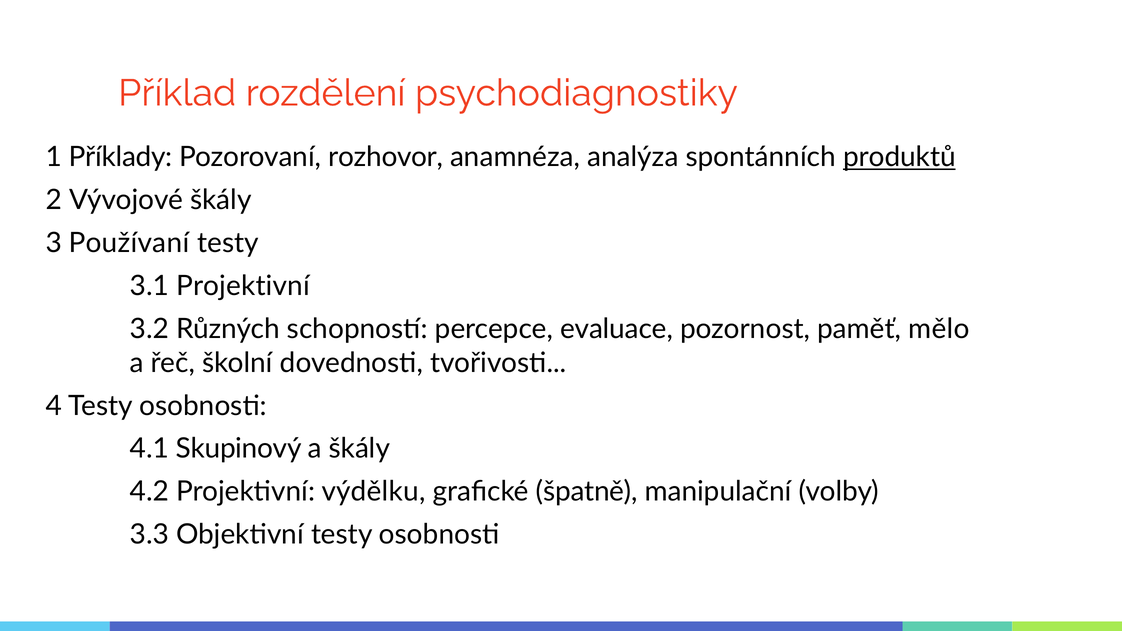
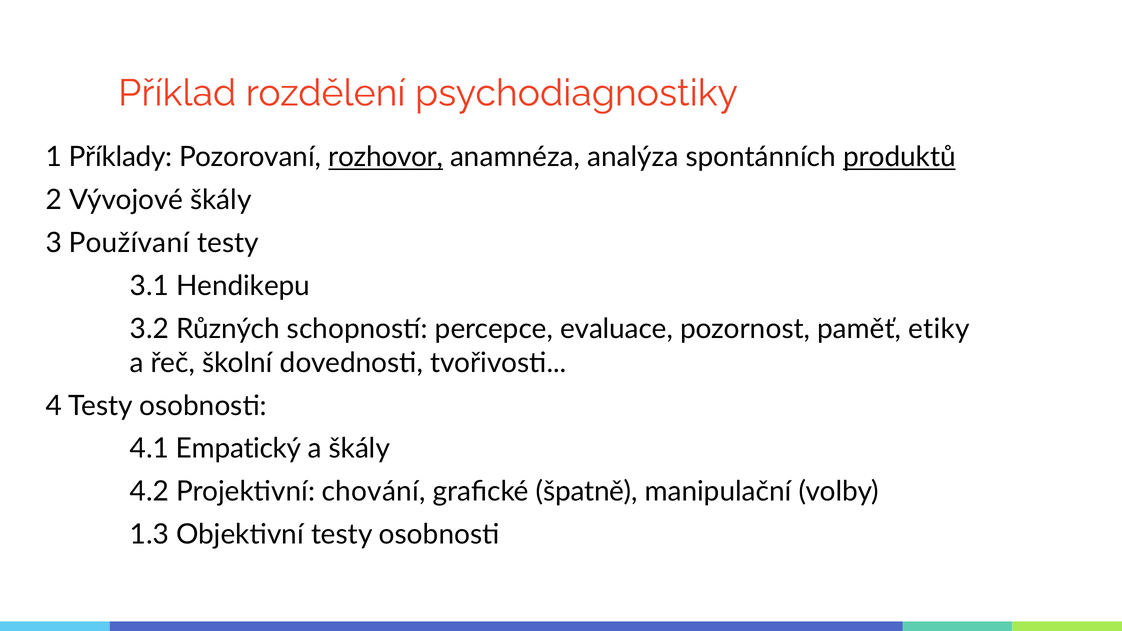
rozhovor underline: none -> present
3.1 Projektivní: Projektivní -> Hendikepu
mělo: mělo -> etiky
Skupinový: Skupinový -> Empatický
výdělku: výdělku -> chování
3.3: 3.3 -> 1.3
